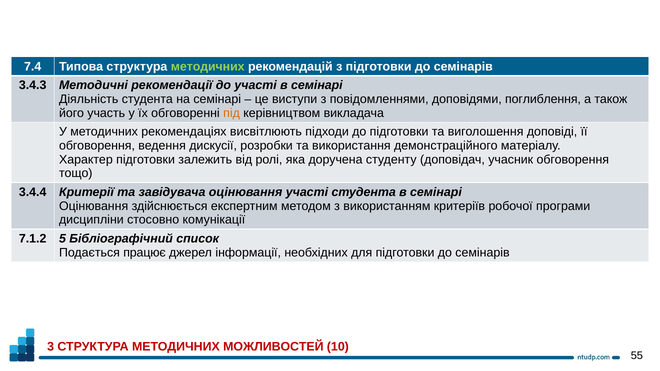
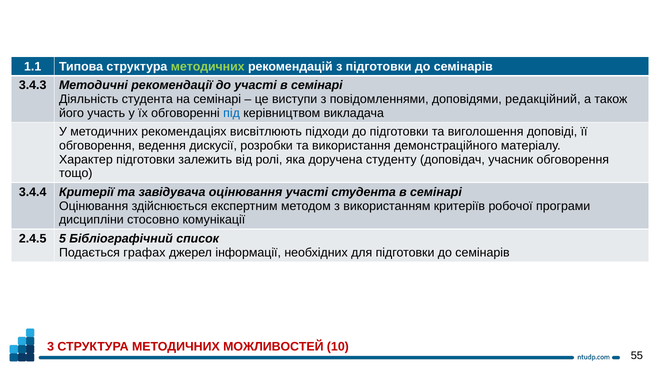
7.4: 7.4 -> 1.1
поглиблення: поглиблення -> редакційний
під colour: orange -> blue
7.1.2: 7.1.2 -> 2.4.5
працює: працює -> графах
